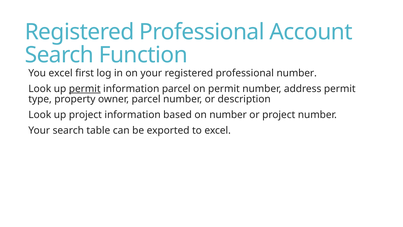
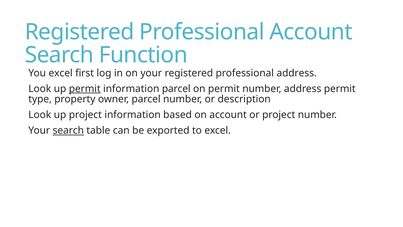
professional number: number -> address
on number: number -> account
search at (68, 130) underline: none -> present
